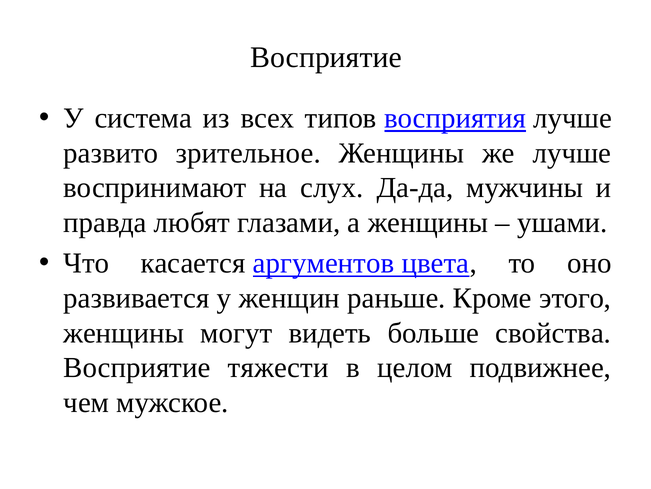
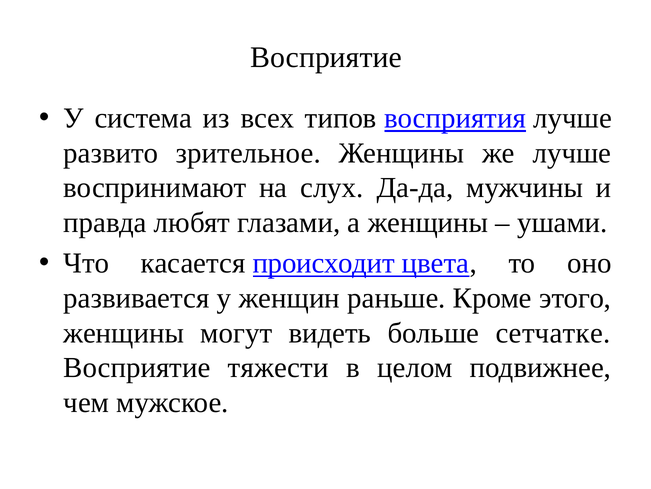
аргументов: аргументов -> происходит
свойства: свойства -> сетчатке
